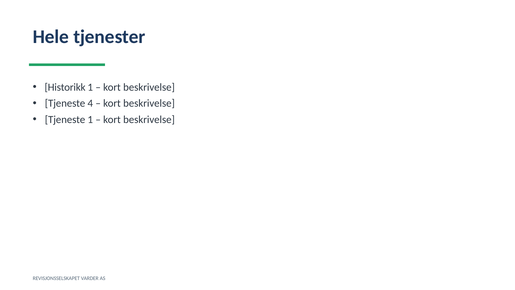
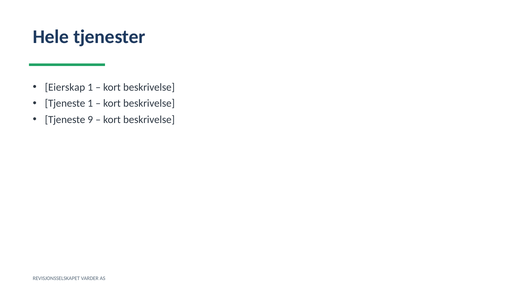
Historikk: Historikk -> Eierskap
Tjeneste 4: 4 -> 1
Tjeneste 1: 1 -> 9
